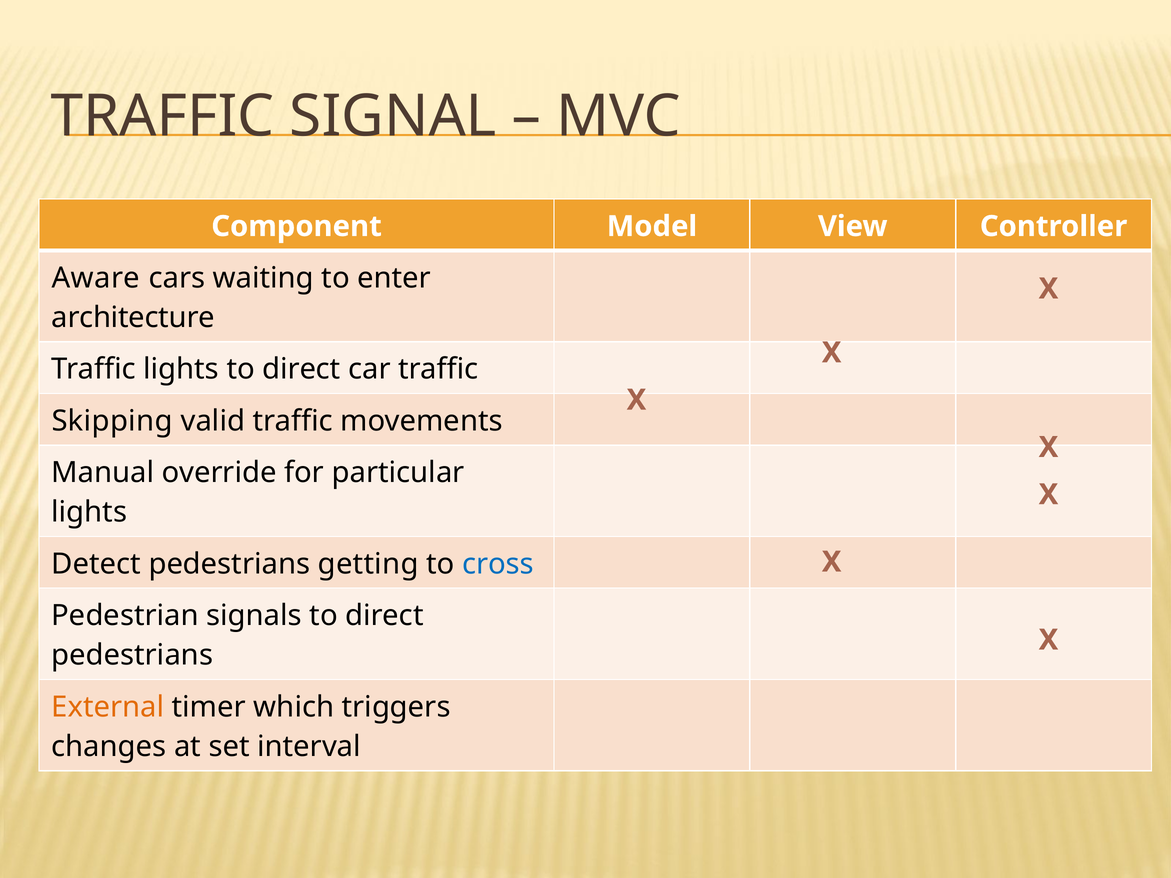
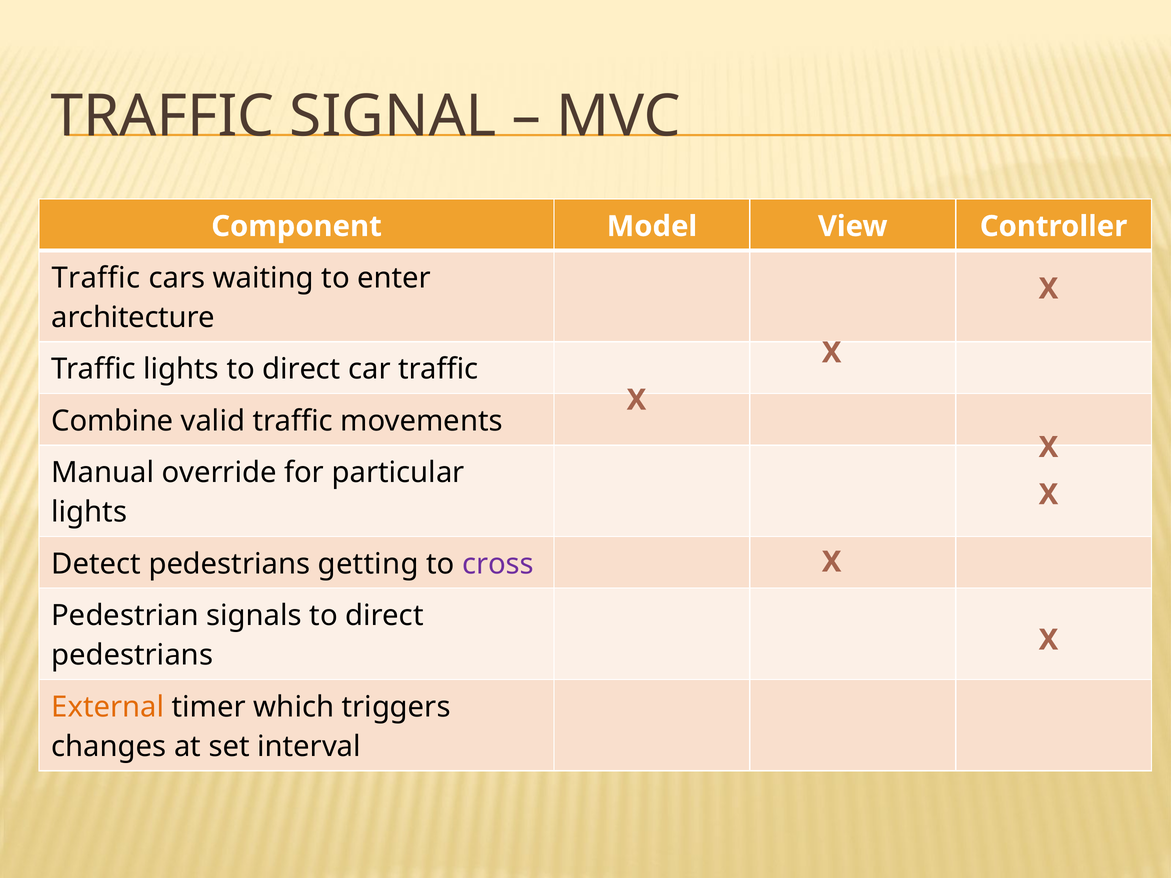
Aware at (96, 278): Aware -> Traffic
Skipping: Skipping -> Combine
cross colour: blue -> purple
